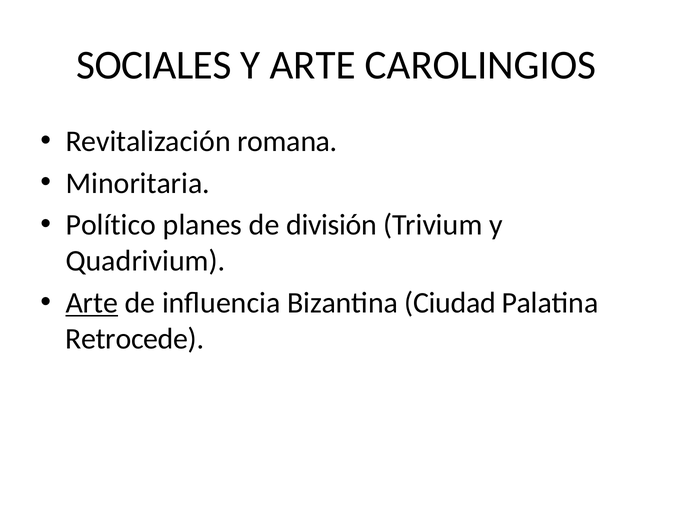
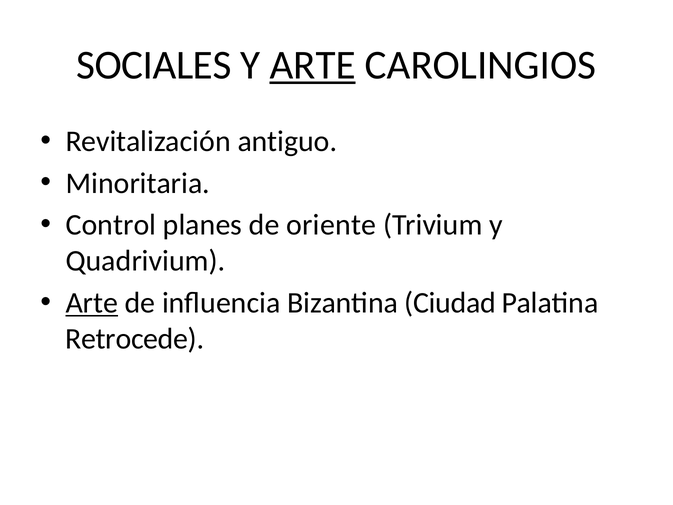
ARTE at (313, 65) underline: none -> present
romana: romana -> antiguo
Político: Político -> Control
división: división -> oriente
